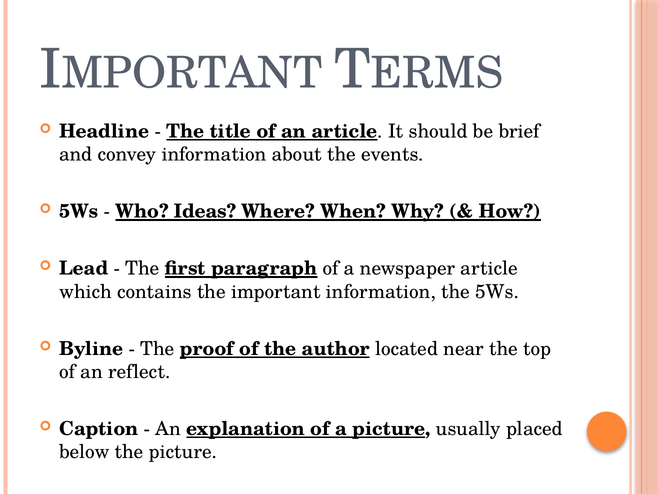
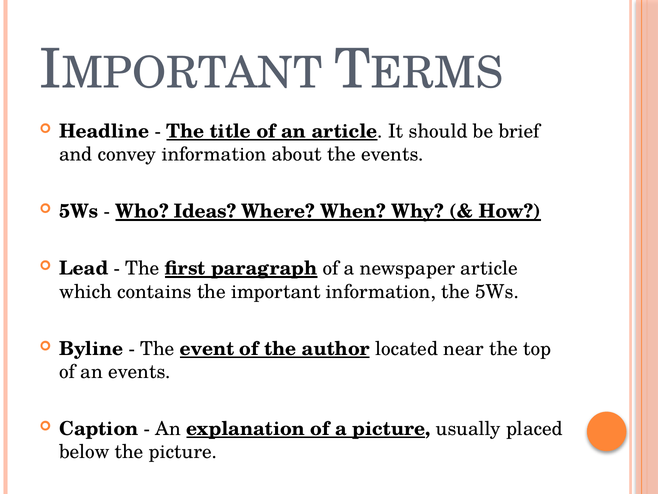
proof: proof -> event
an reflect: reflect -> events
